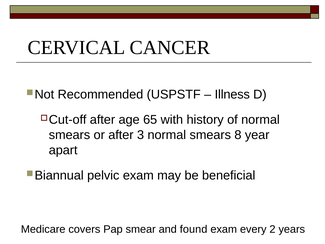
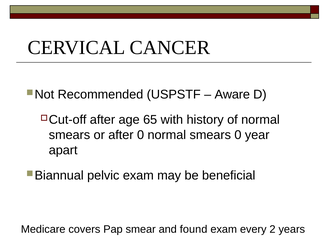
Illness: Illness -> Aware
after 3: 3 -> 0
smears 8: 8 -> 0
